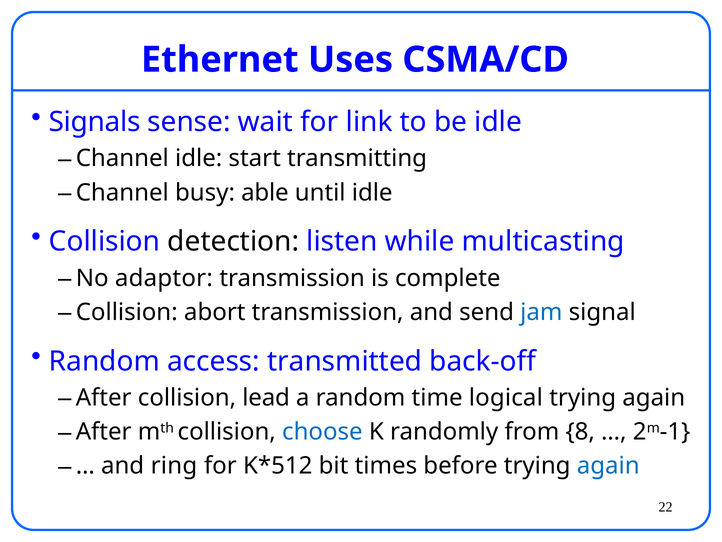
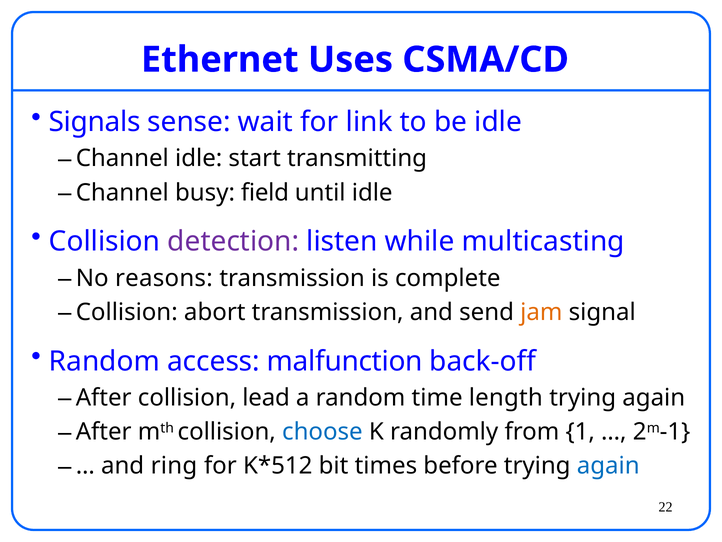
able: able -> field
detection colour: black -> purple
adaptor: adaptor -> reasons
jam colour: blue -> orange
transmitted: transmitted -> malfunction
logical: logical -> length
8: 8 -> 1
